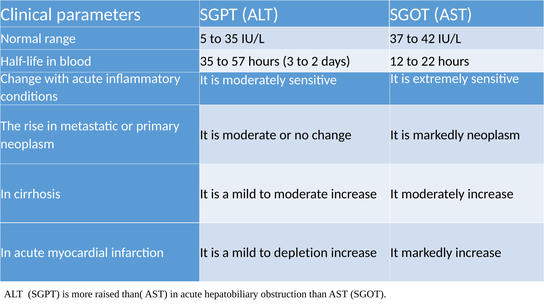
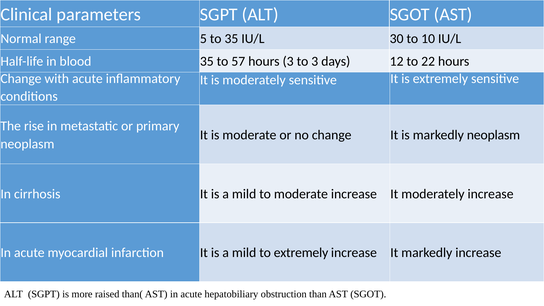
37: 37 -> 30
42: 42 -> 10
to 2: 2 -> 3
to depletion: depletion -> extremely
